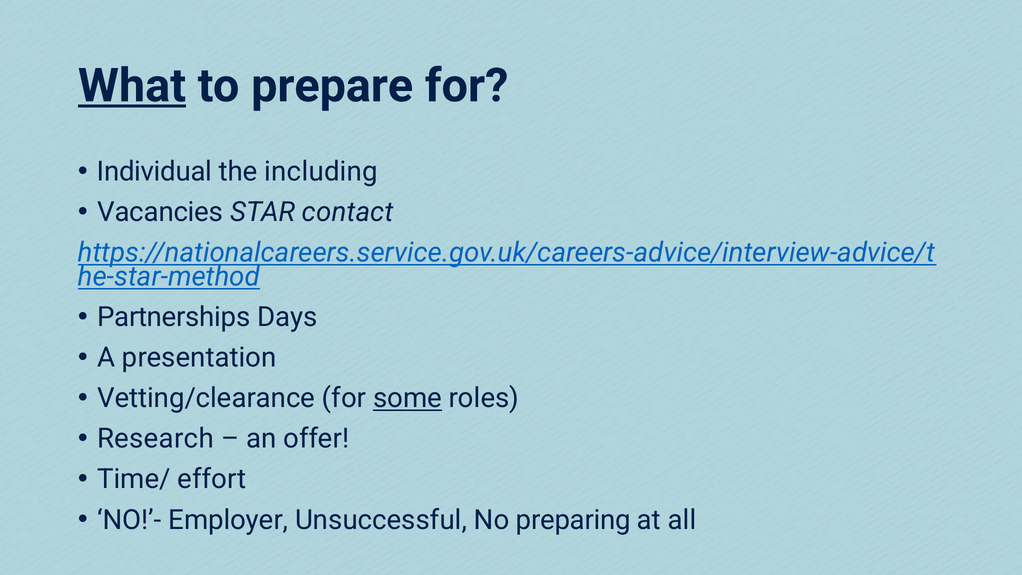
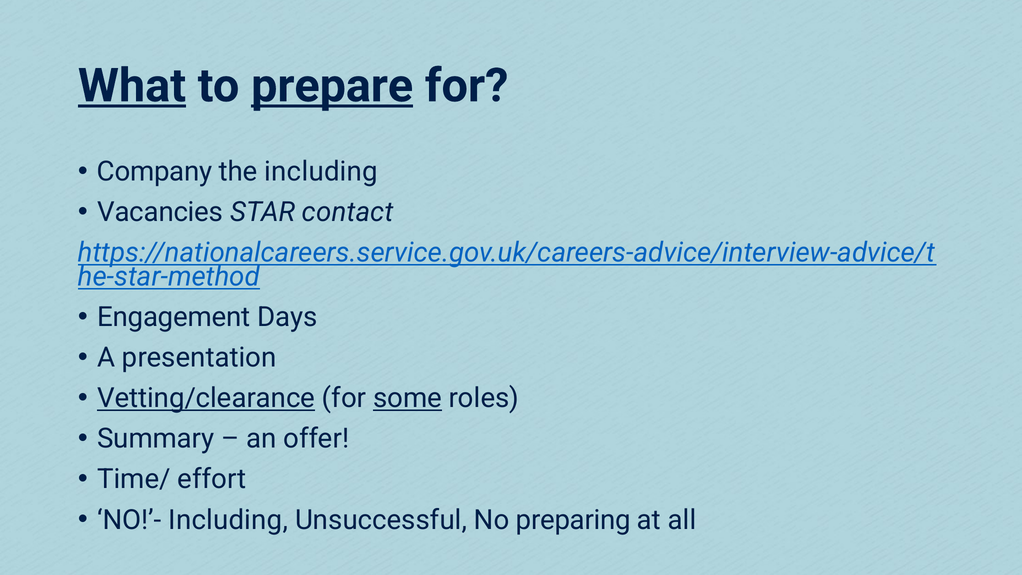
prepare underline: none -> present
Individual: Individual -> Company
Partnerships: Partnerships -> Engagement
Vetting/clearance underline: none -> present
Research: Research -> Summary
NO!’- Employer: Employer -> Including
